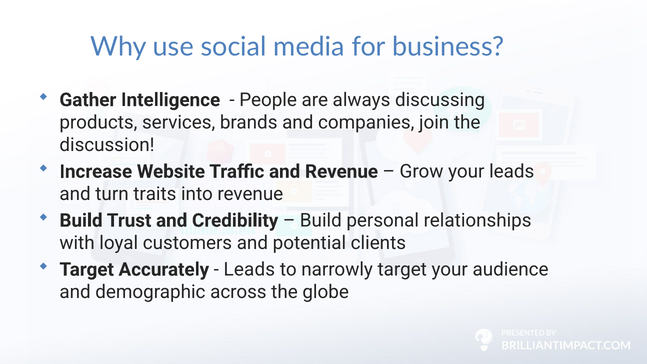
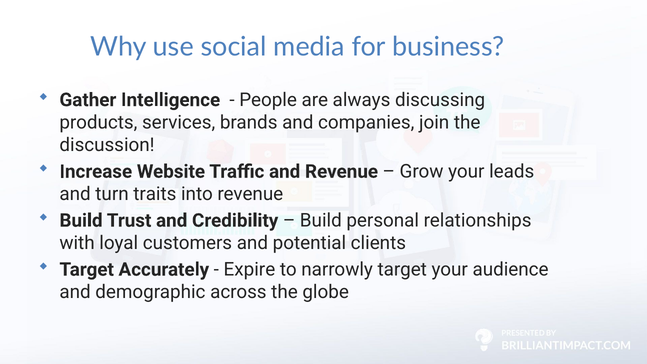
Leads at (249, 269): Leads -> Expire
